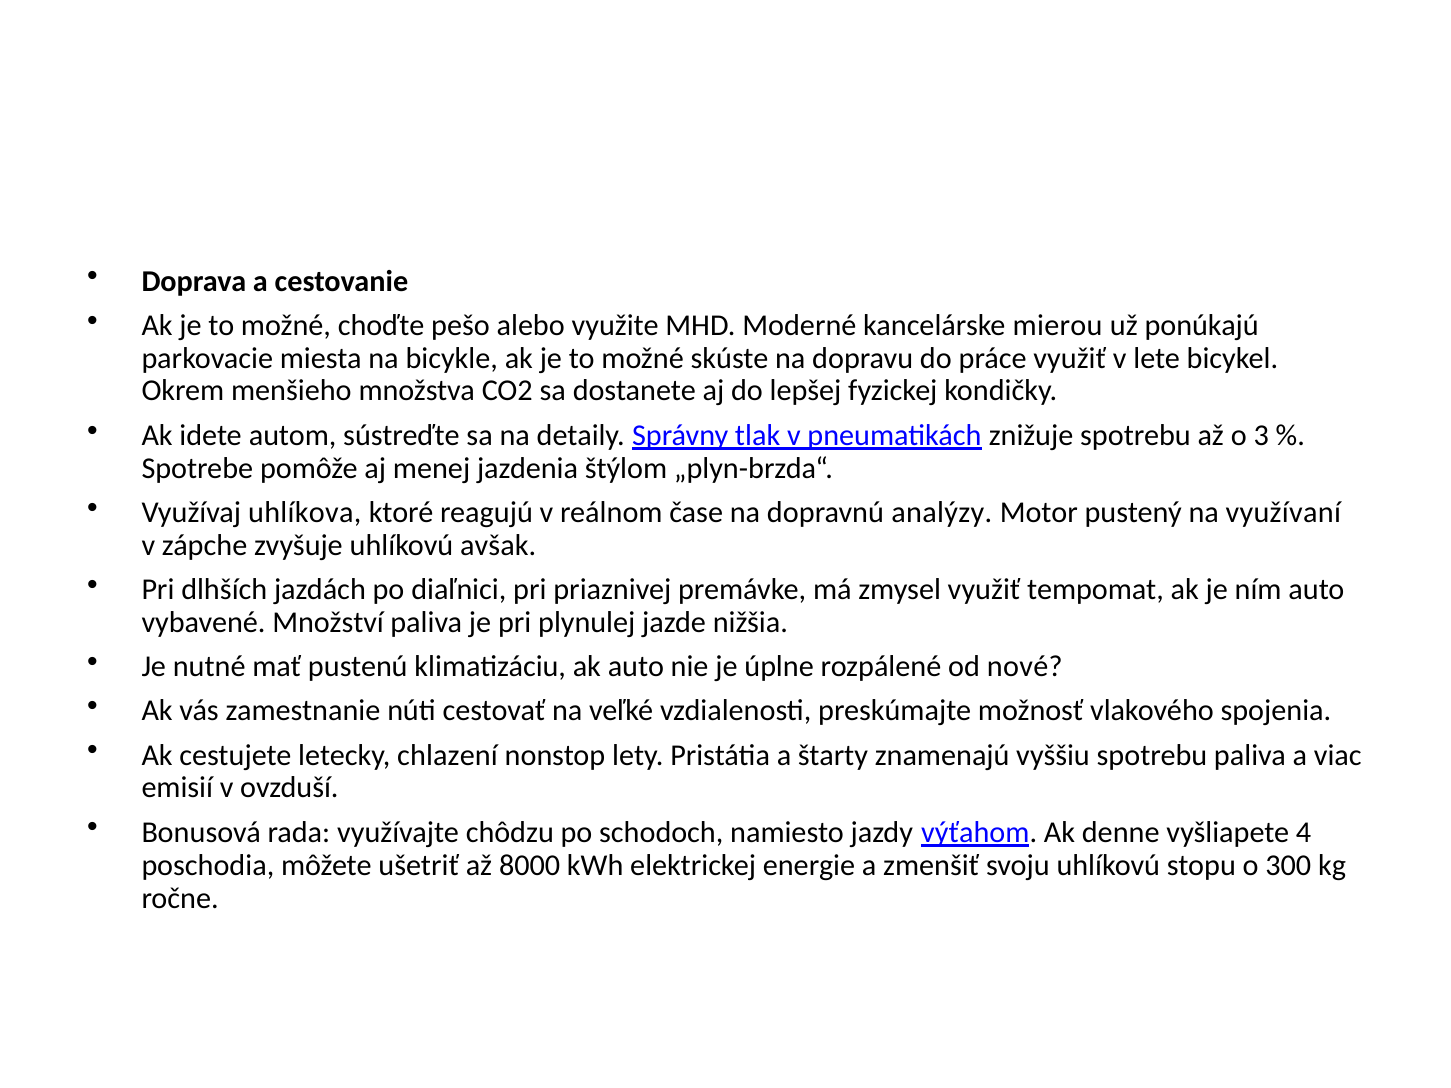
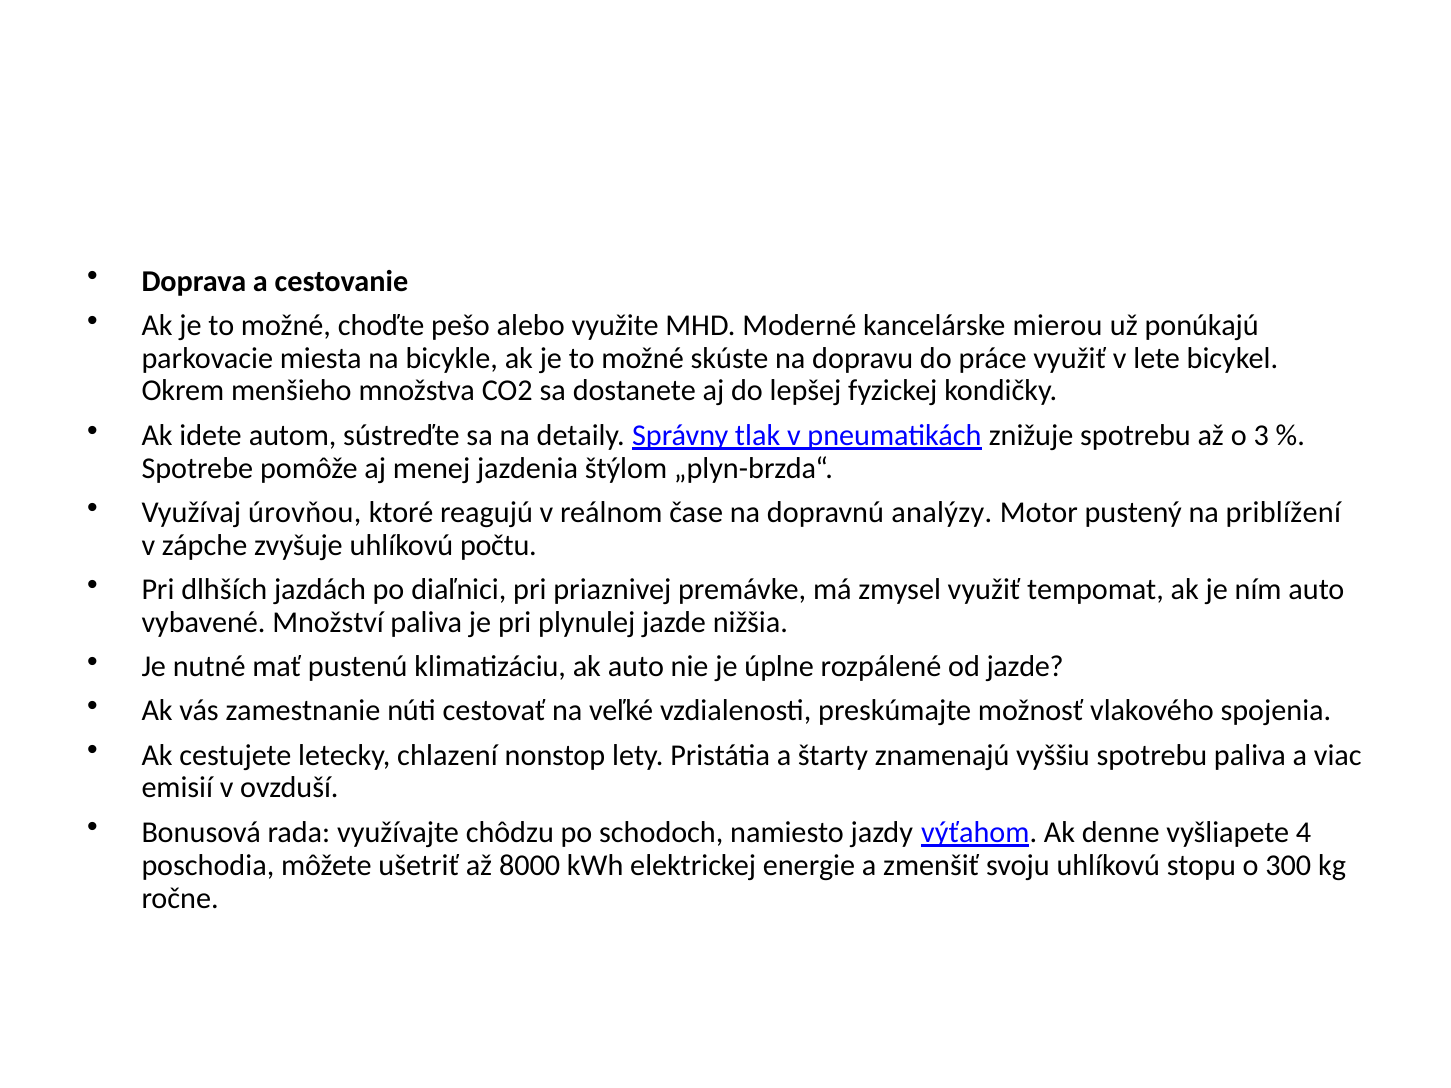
uhlíkova: uhlíkova -> úrovňou
využívaní: využívaní -> priblížení
avšak: avšak -> počtu
od nové: nové -> jazde
